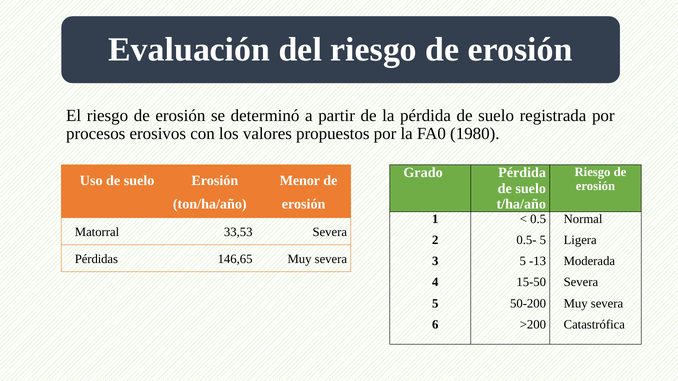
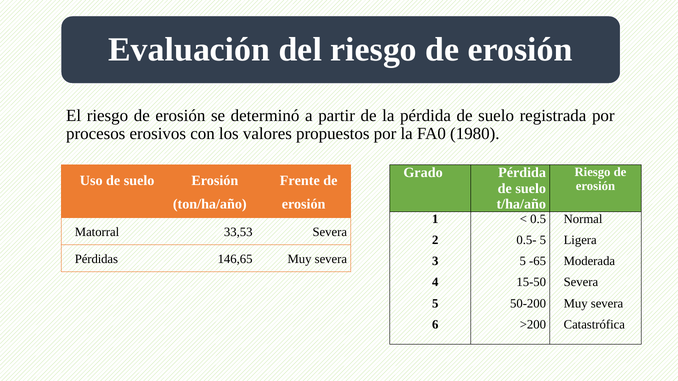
Menor: Menor -> Frente
-13: -13 -> -65
